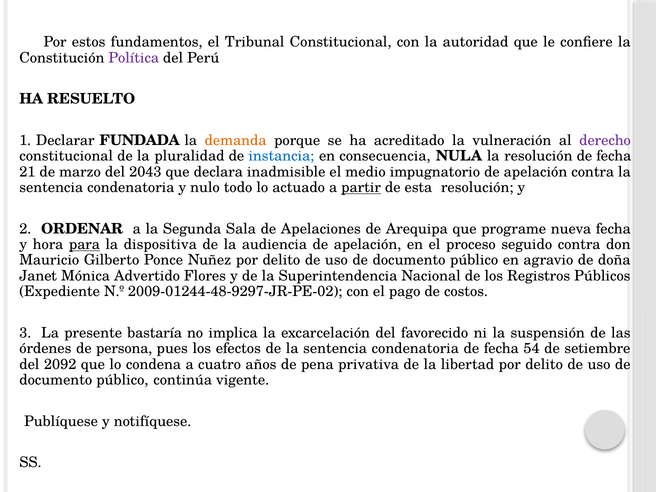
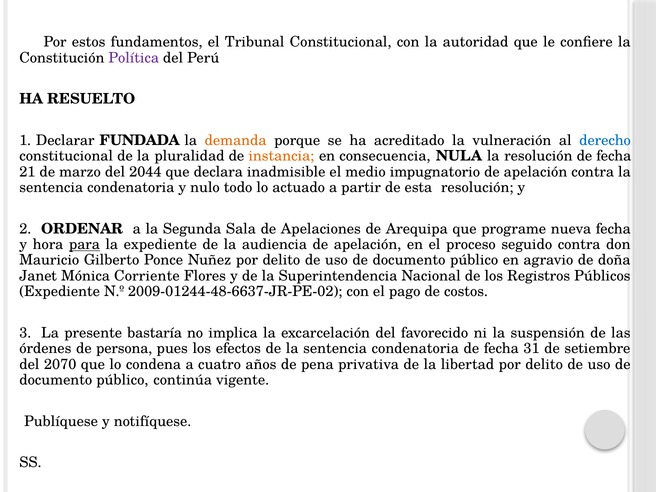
derecho colour: purple -> blue
instancia colour: blue -> orange
2043: 2043 -> 2044
partir underline: present -> none
la dispositiva: dispositiva -> expediente
Advertido: Advertido -> Corriente
2009-01244-48-9297-JR-PE-02: 2009-01244-48-9297-JR-PE-02 -> 2009-01244-48-6637-JR-PE-02
54: 54 -> 31
2092: 2092 -> 2070
